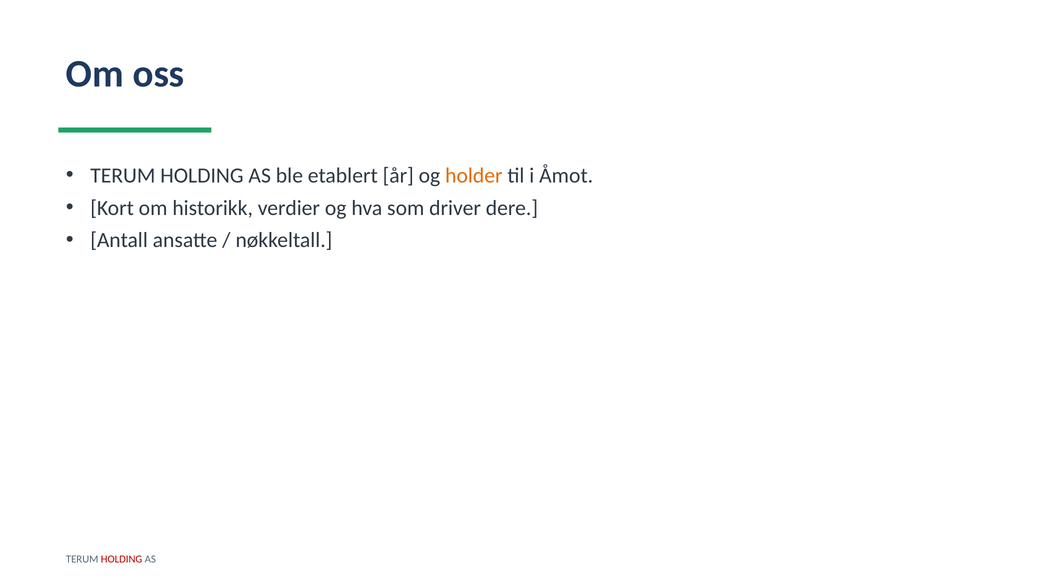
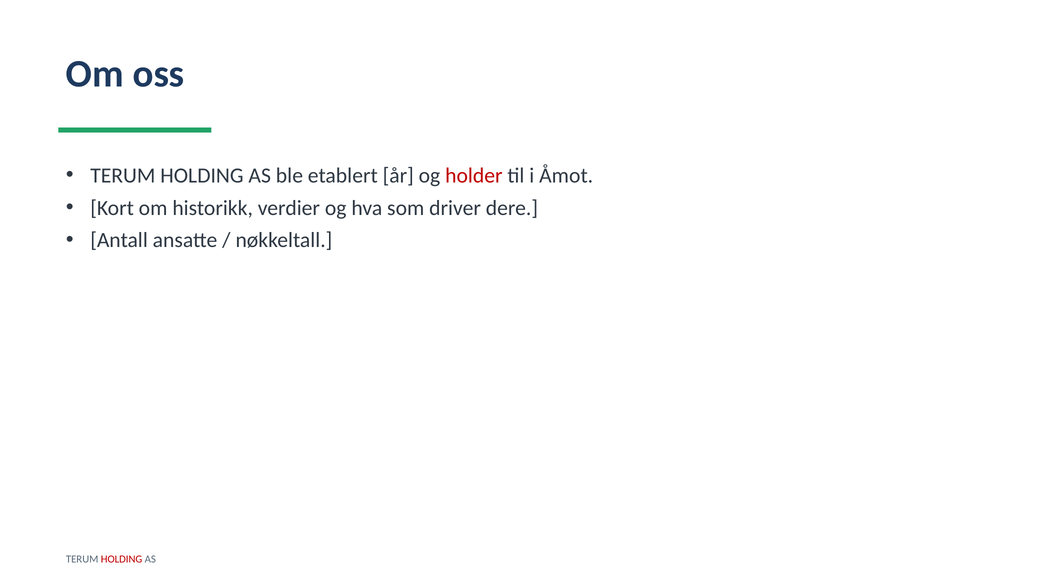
holder colour: orange -> red
